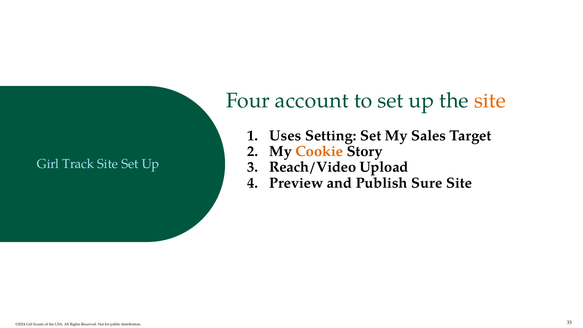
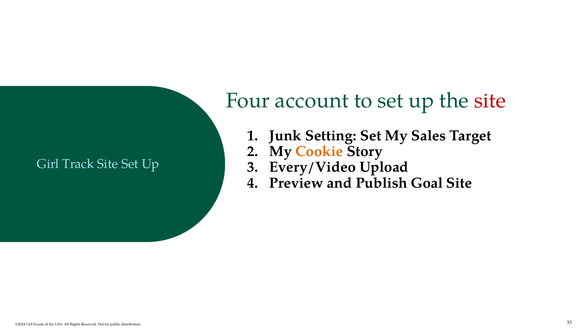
site at (490, 100) colour: orange -> red
Uses: Uses -> Junk
Reach/Video: Reach/Video -> Every/Video
Sure: Sure -> Goal
